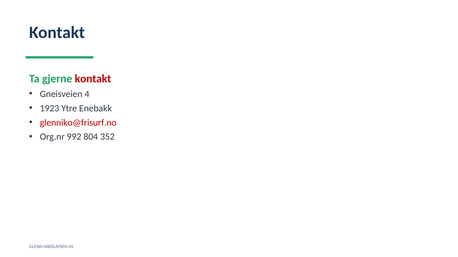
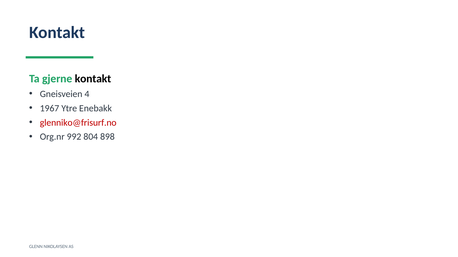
kontakt at (93, 79) colour: red -> black
1923: 1923 -> 1967
352: 352 -> 898
